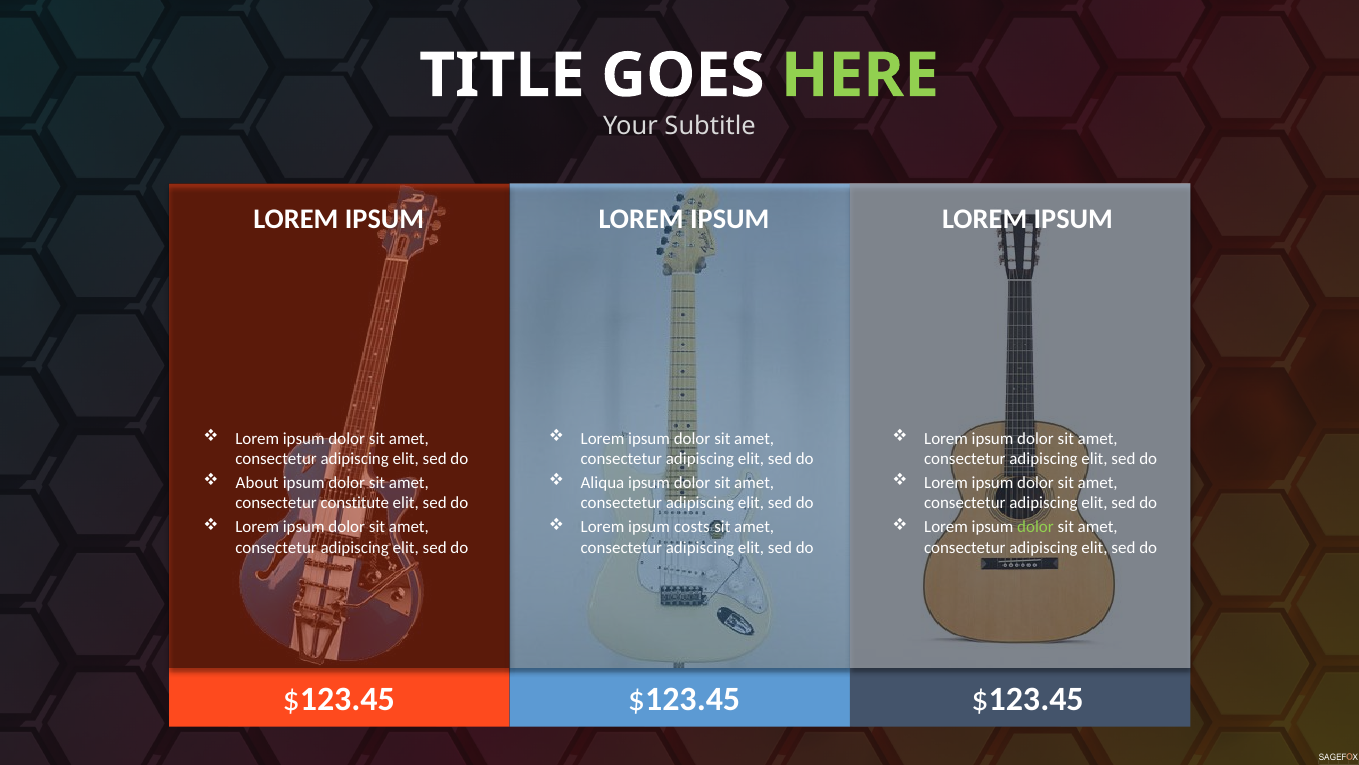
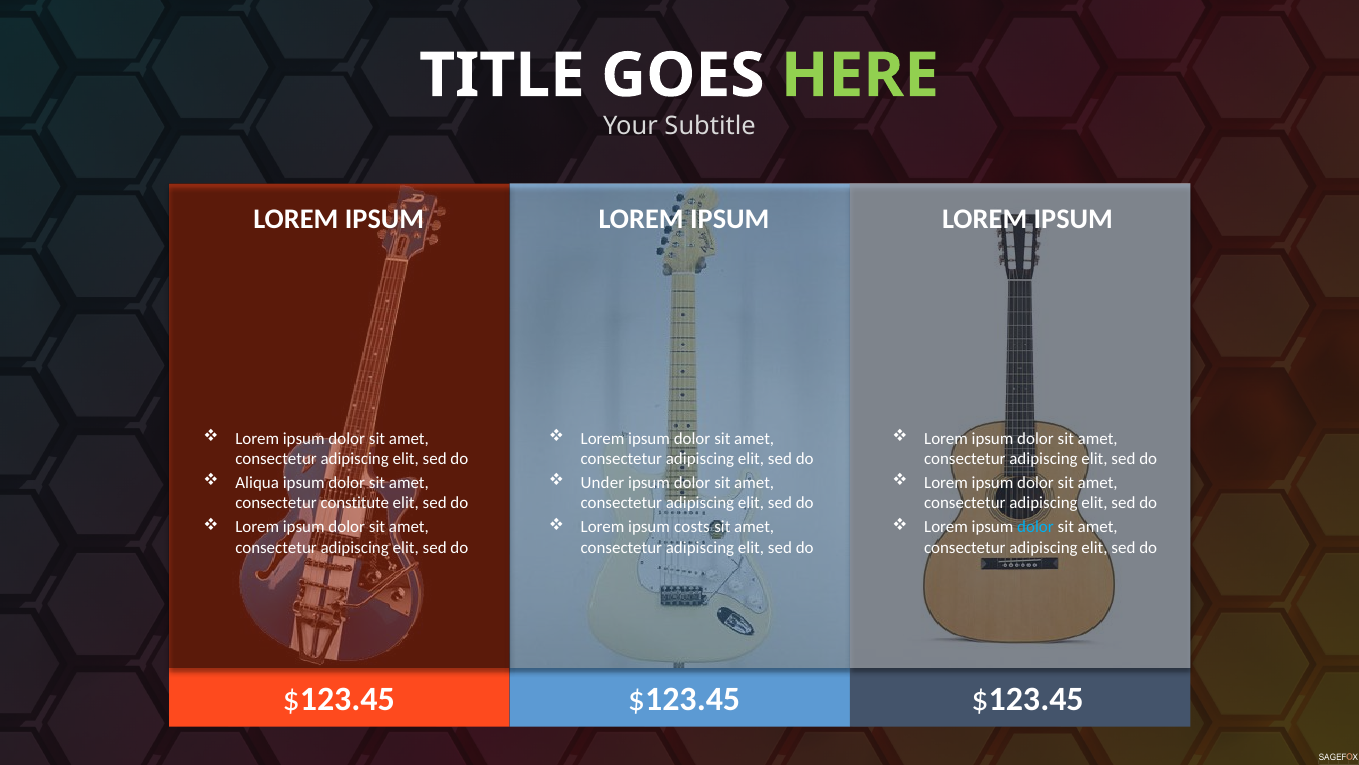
About: About -> Aliqua
Aliqua: Aliqua -> Under
dolor at (1036, 527) colour: light green -> light blue
